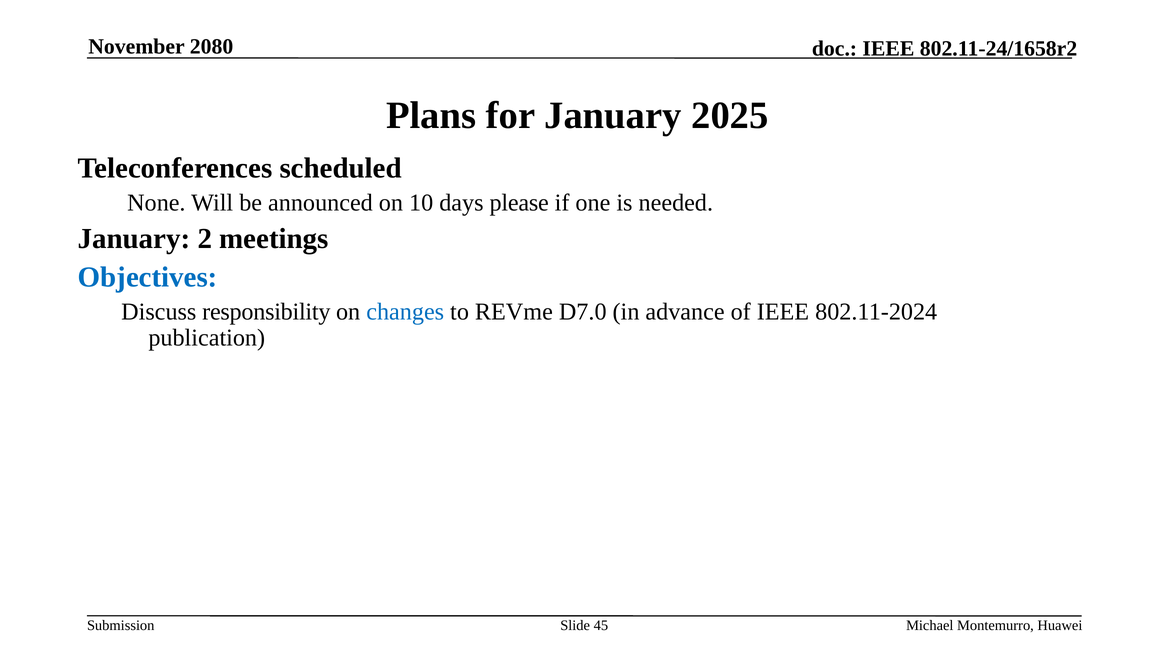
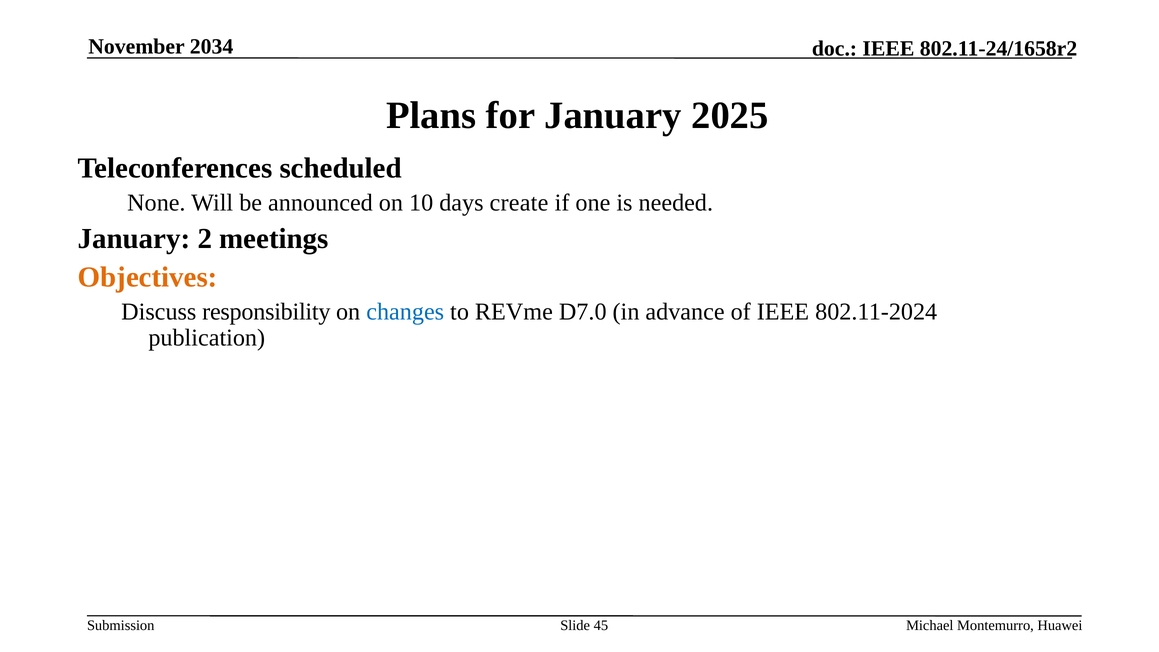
2080: 2080 -> 2034
please: please -> create
Objectives colour: blue -> orange
